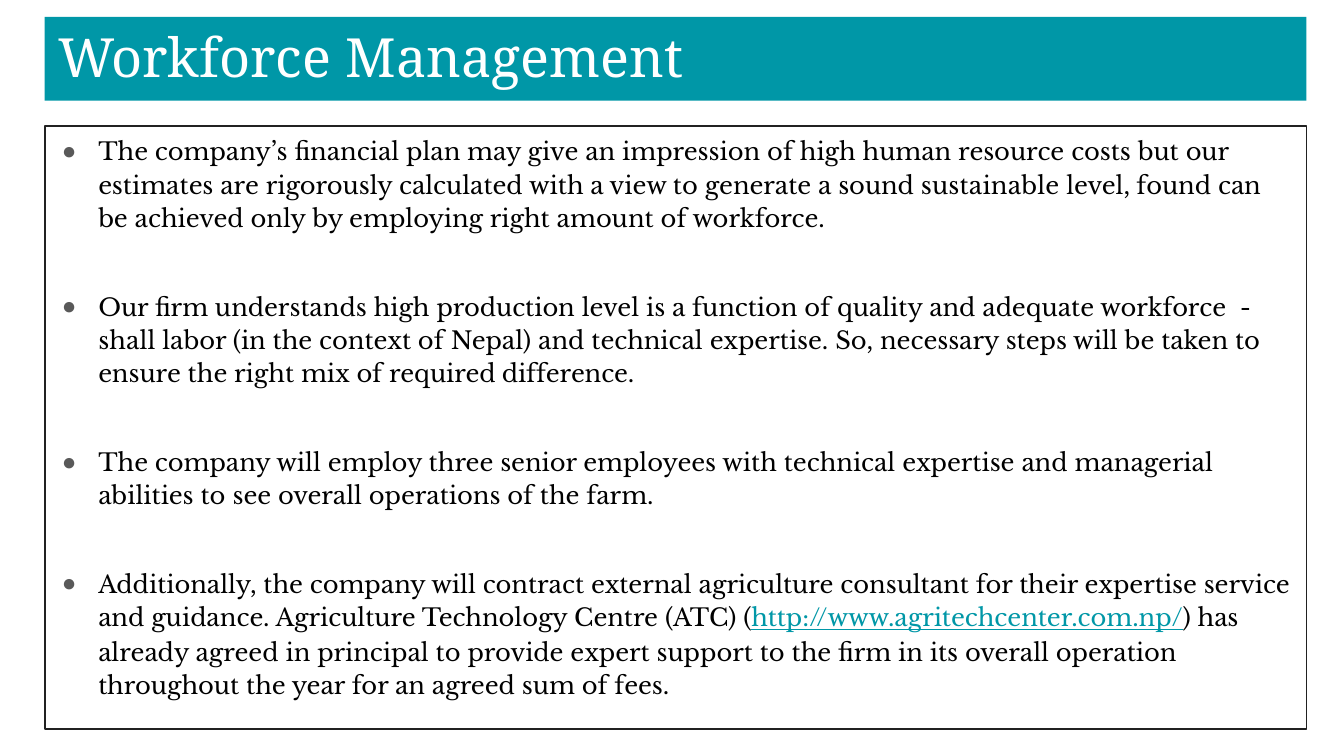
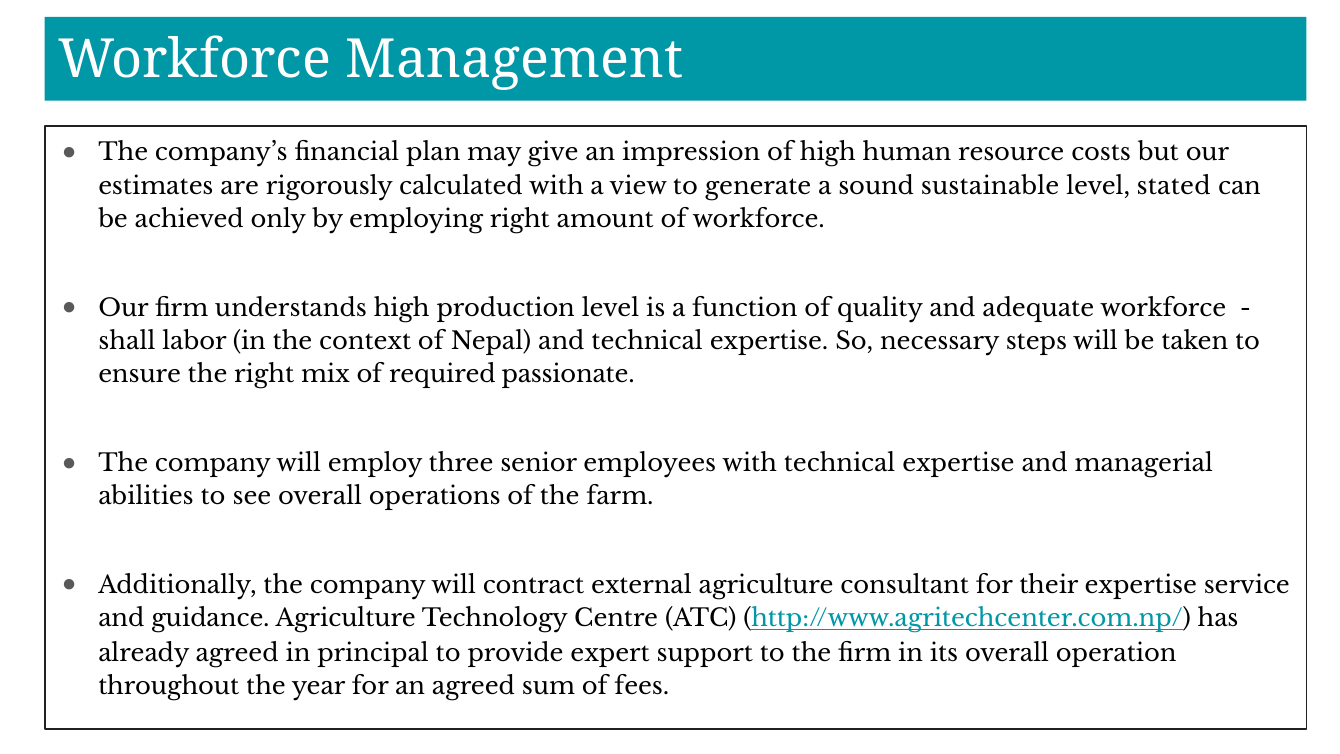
found: found -> stated
difference: difference -> passionate
